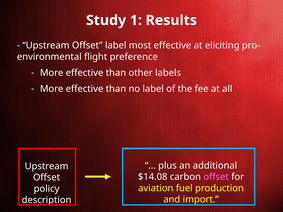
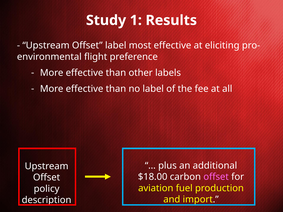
$14.08: $14.08 -> $18.00
